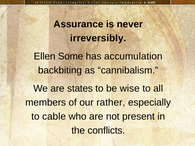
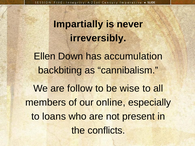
Assurance: Assurance -> Impartially
Some: Some -> Down
states: states -> follow
rather: rather -> online
cable: cable -> loans
